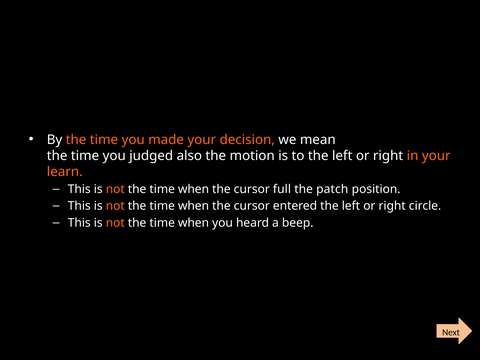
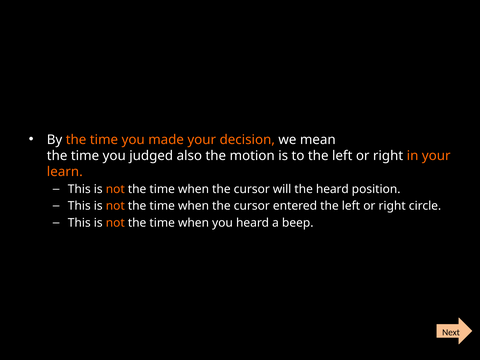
full: full -> will
the patch: patch -> heard
